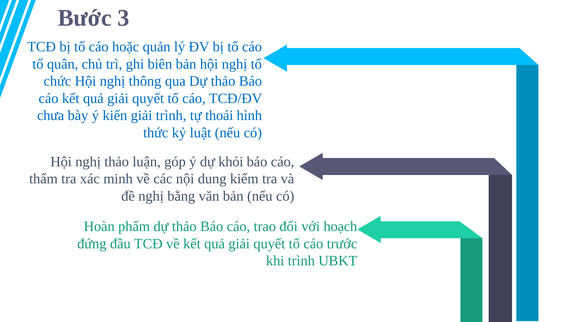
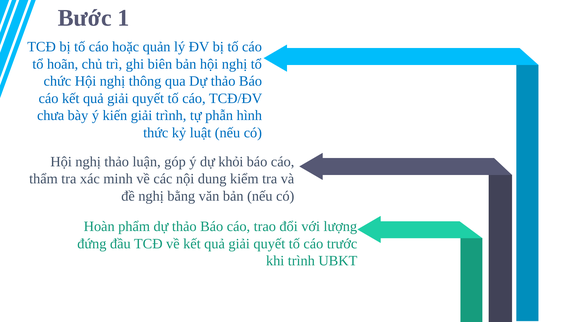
3: 3 -> 1
quân: quân -> hoãn
thoái: thoái -> phẫn
hoạch: hoạch -> lượng
